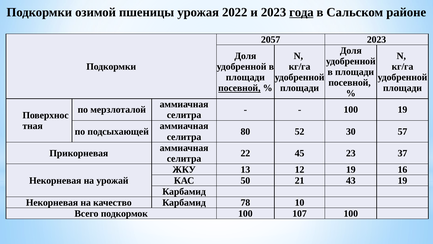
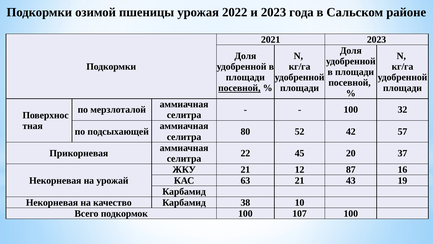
года underline: present -> none
2057: 2057 -> 2021
100 19: 19 -> 32
30: 30 -> 42
23: 23 -> 20
ЖКУ 13: 13 -> 21
12 19: 19 -> 87
50: 50 -> 63
78: 78 -> 38
